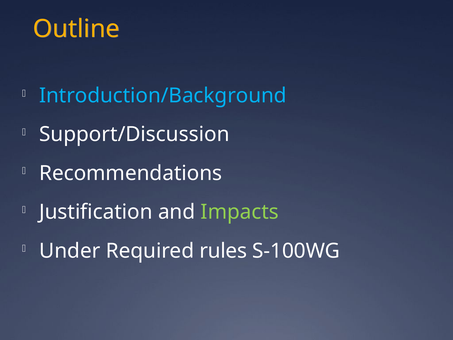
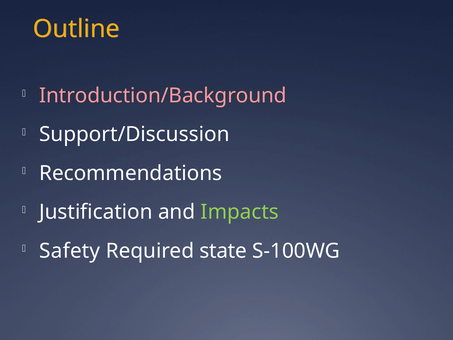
Introduction/Background colour: light blue -> pink
Under: Under -> Safety
rules: rules -> state
